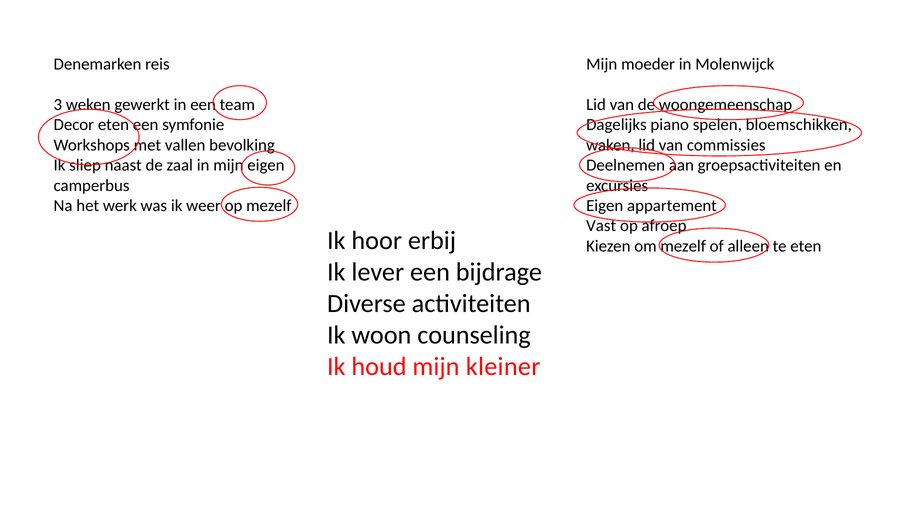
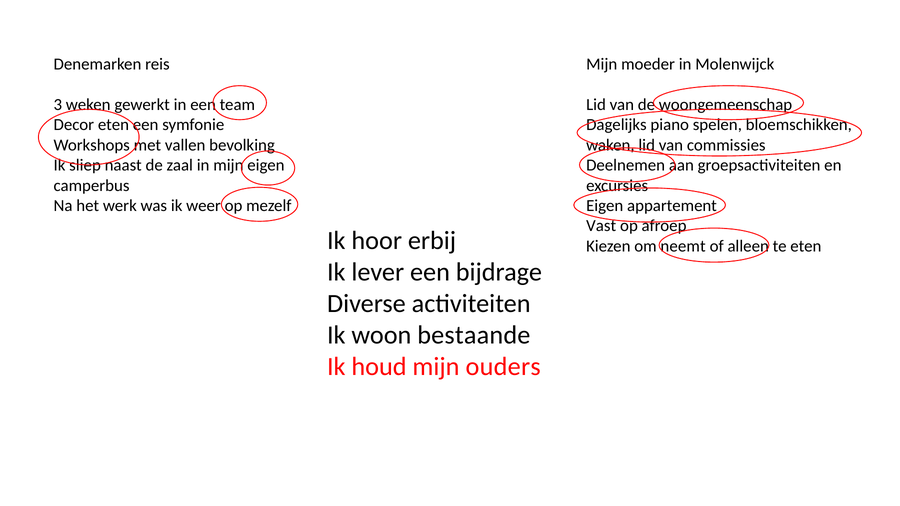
om mezelf: mezelf -> neemt
counseling: counseling -> bestaande
kleiner: kleiner -> ouders
